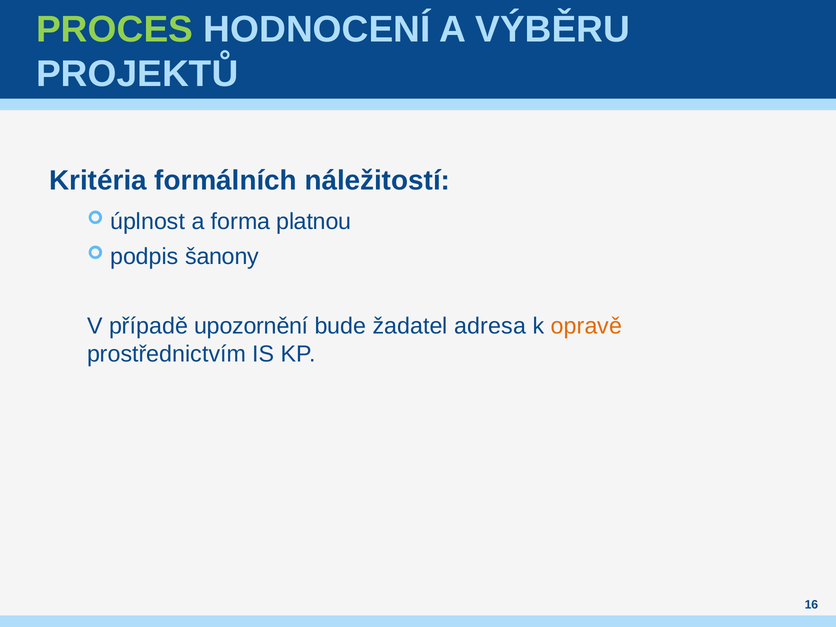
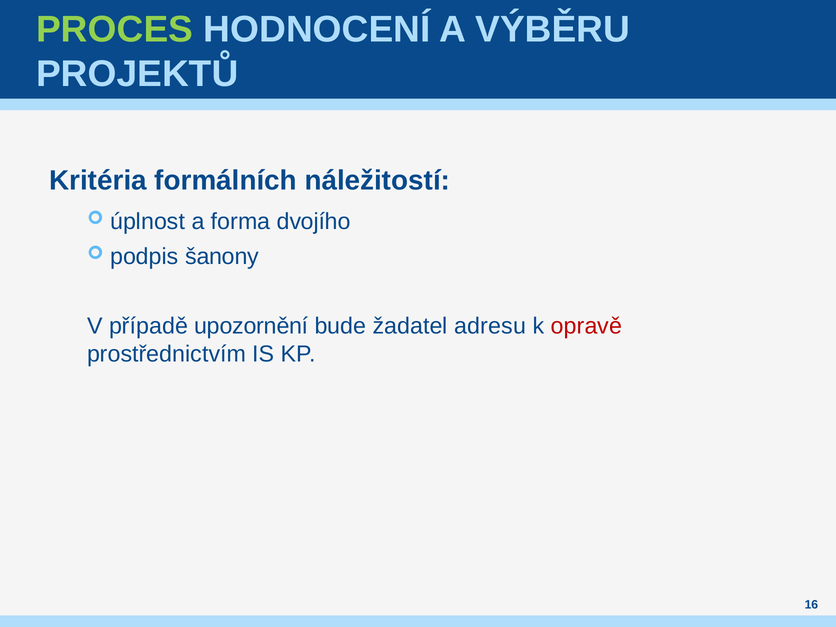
platnou: platnou -> dvojího
adresa: adresa -> adresu
opravě colour: orange -> red
